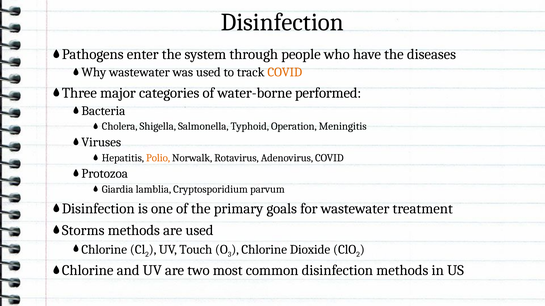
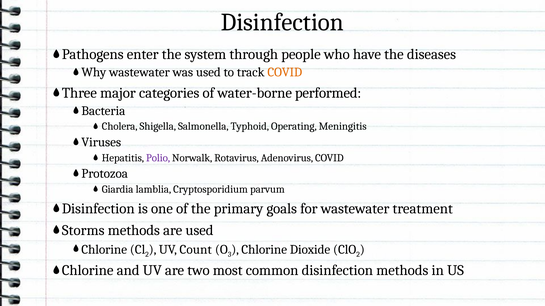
Operation: Operation -> Operating
Polio colour: orange -> purple
Touch: Touch -> Count
